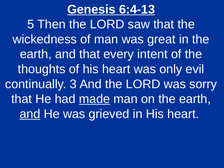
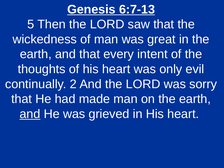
6:4-13: 6:4-13 -> 6:7-13
3: 3 -> 2
made underline: present -> none
